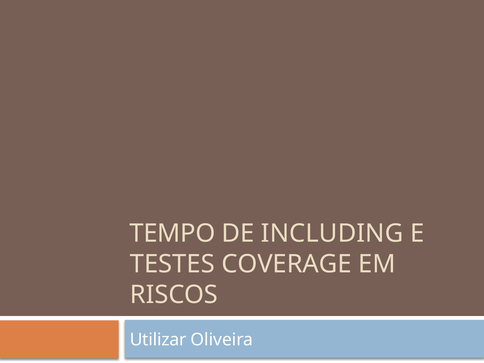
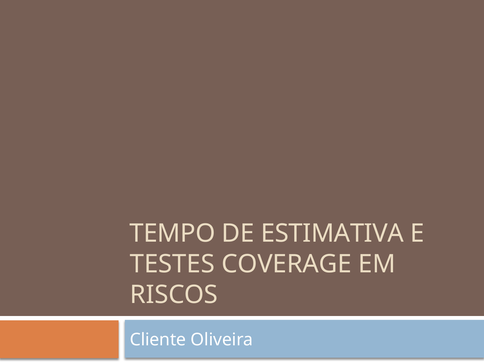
INCLUDING: INCLUDING -> ESTIMATIVA
Utilizar: Utilizar -> Cliente
